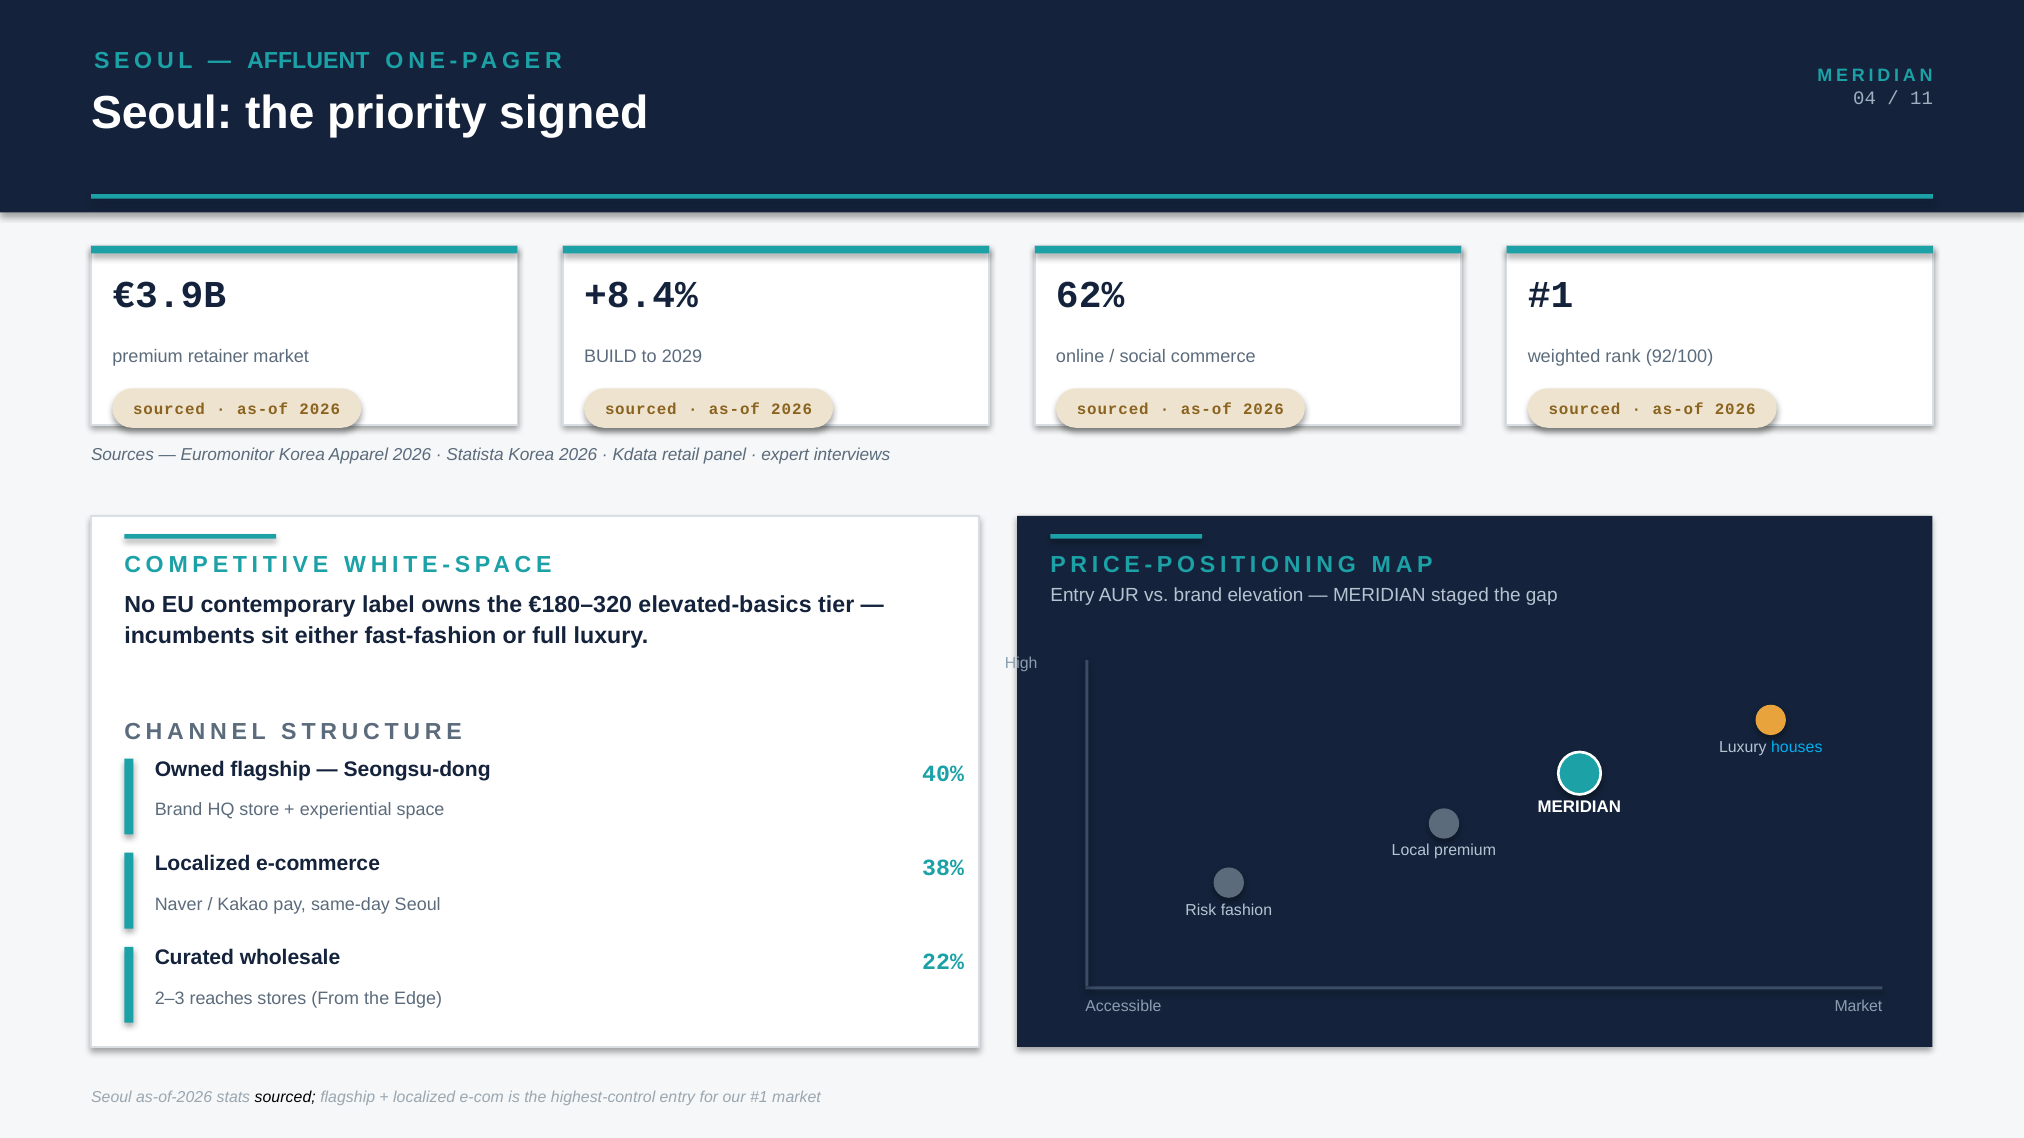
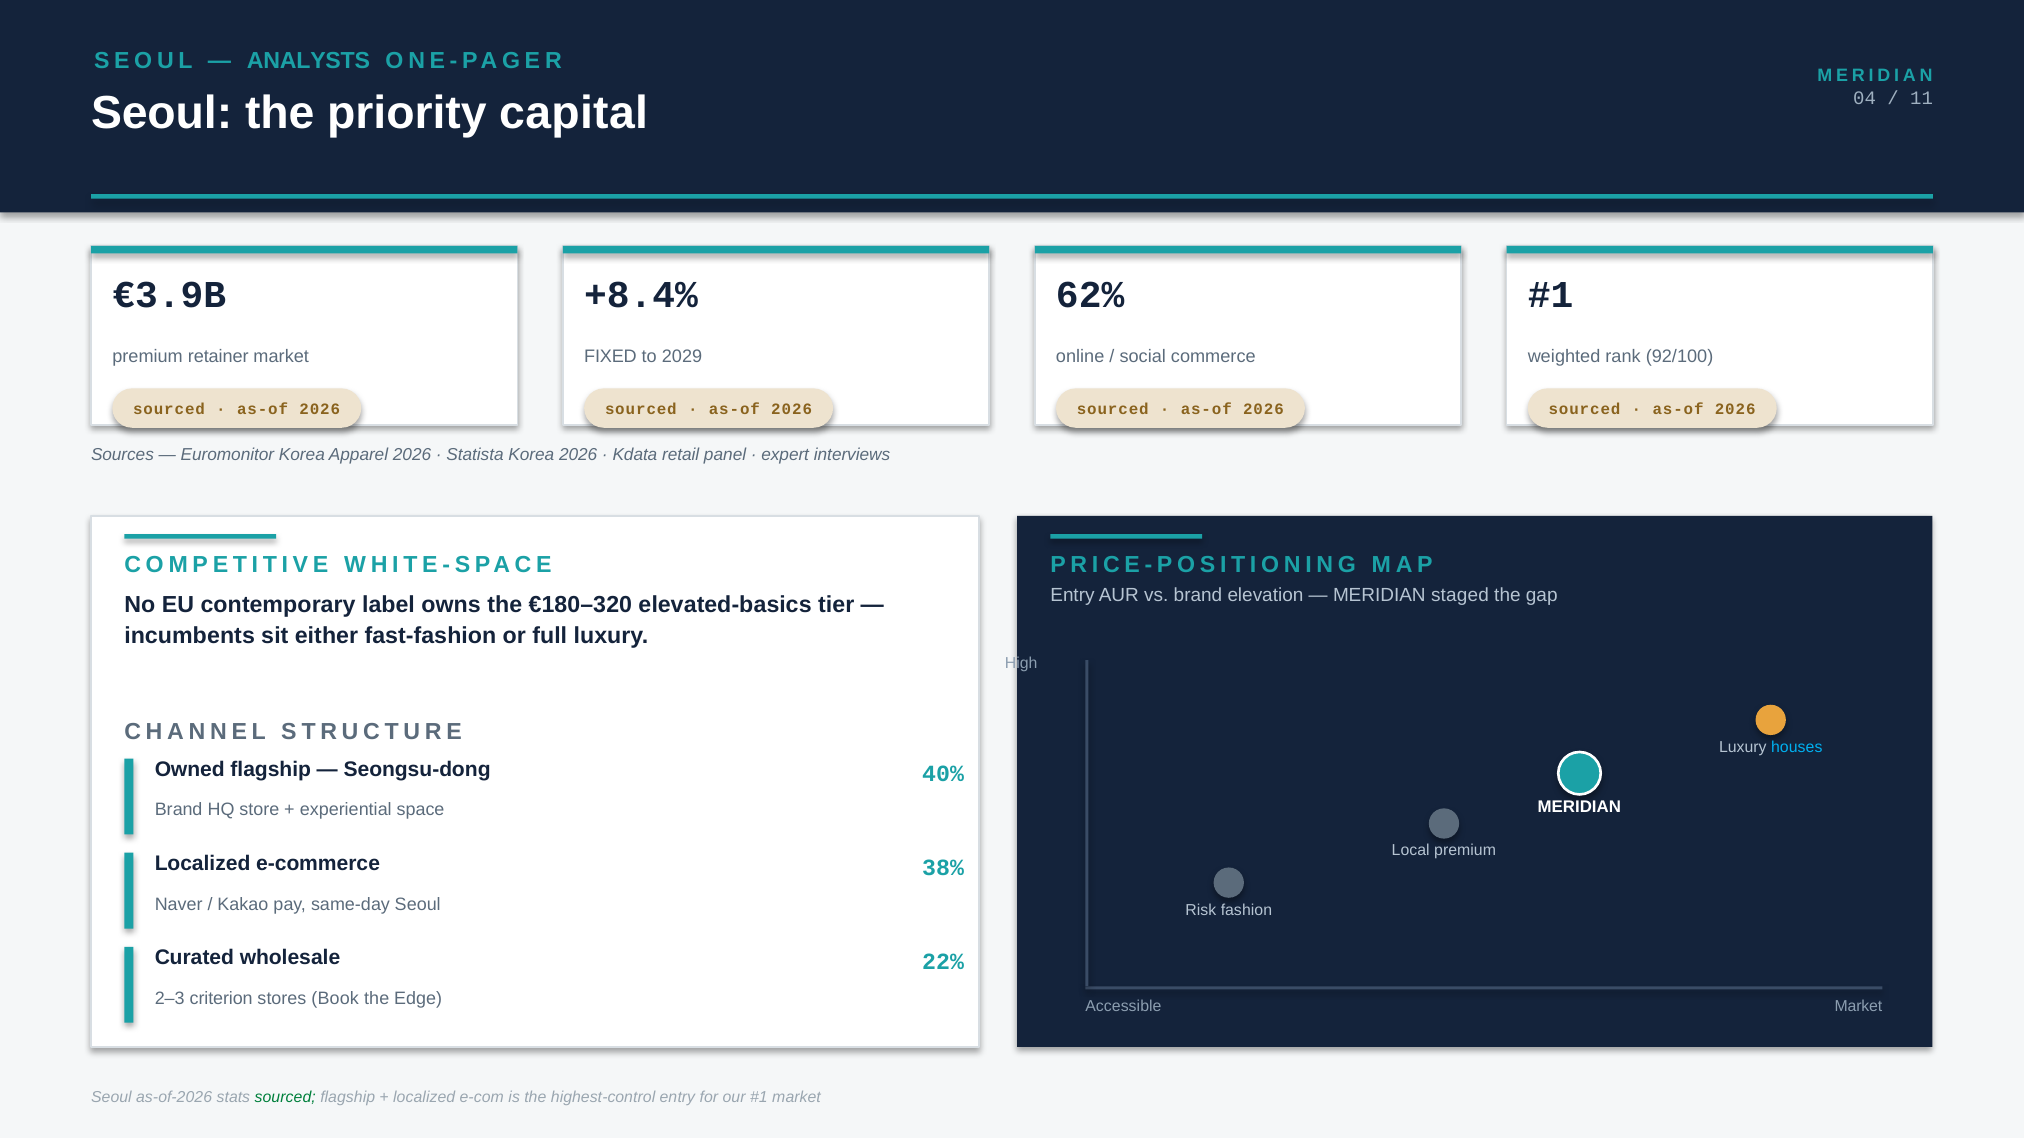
AFFLUENT: AFFLUENT -> ANALYSTS
signed: signed -> capital
BUILD: BUILD -> FIXED
reaches: reaches -> criterion
From: From -> Book
sourced at (285, 1097) colour: black -> green
